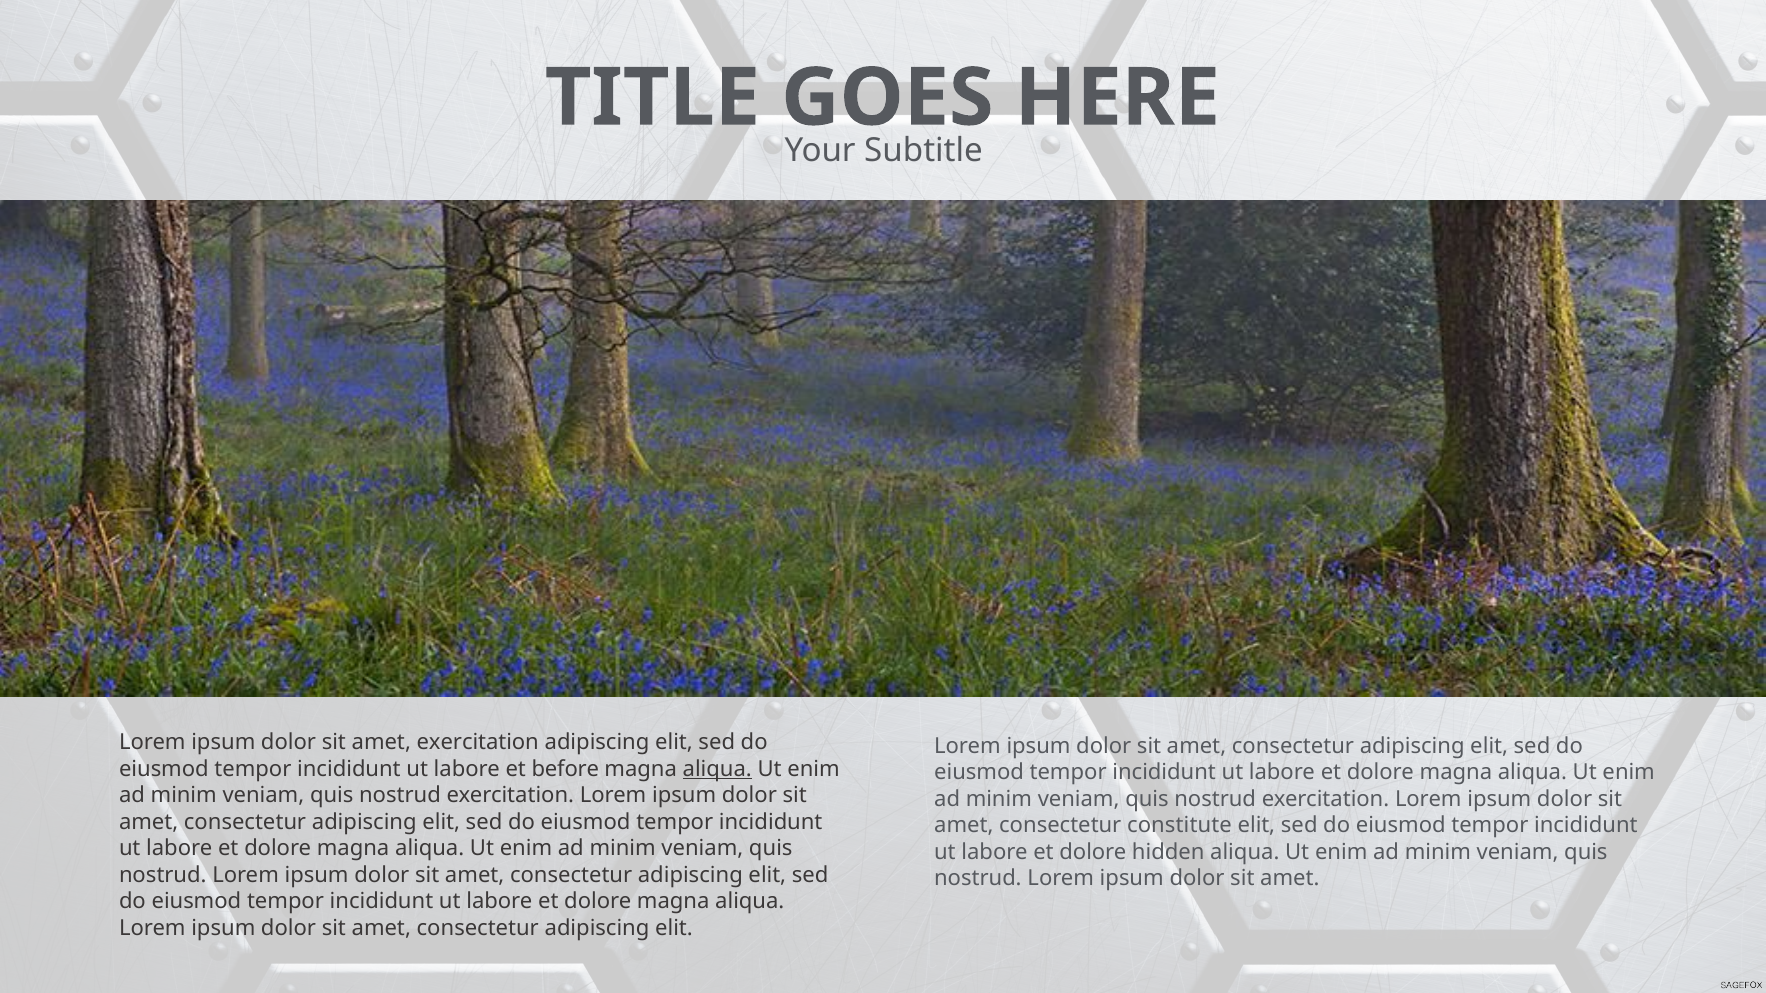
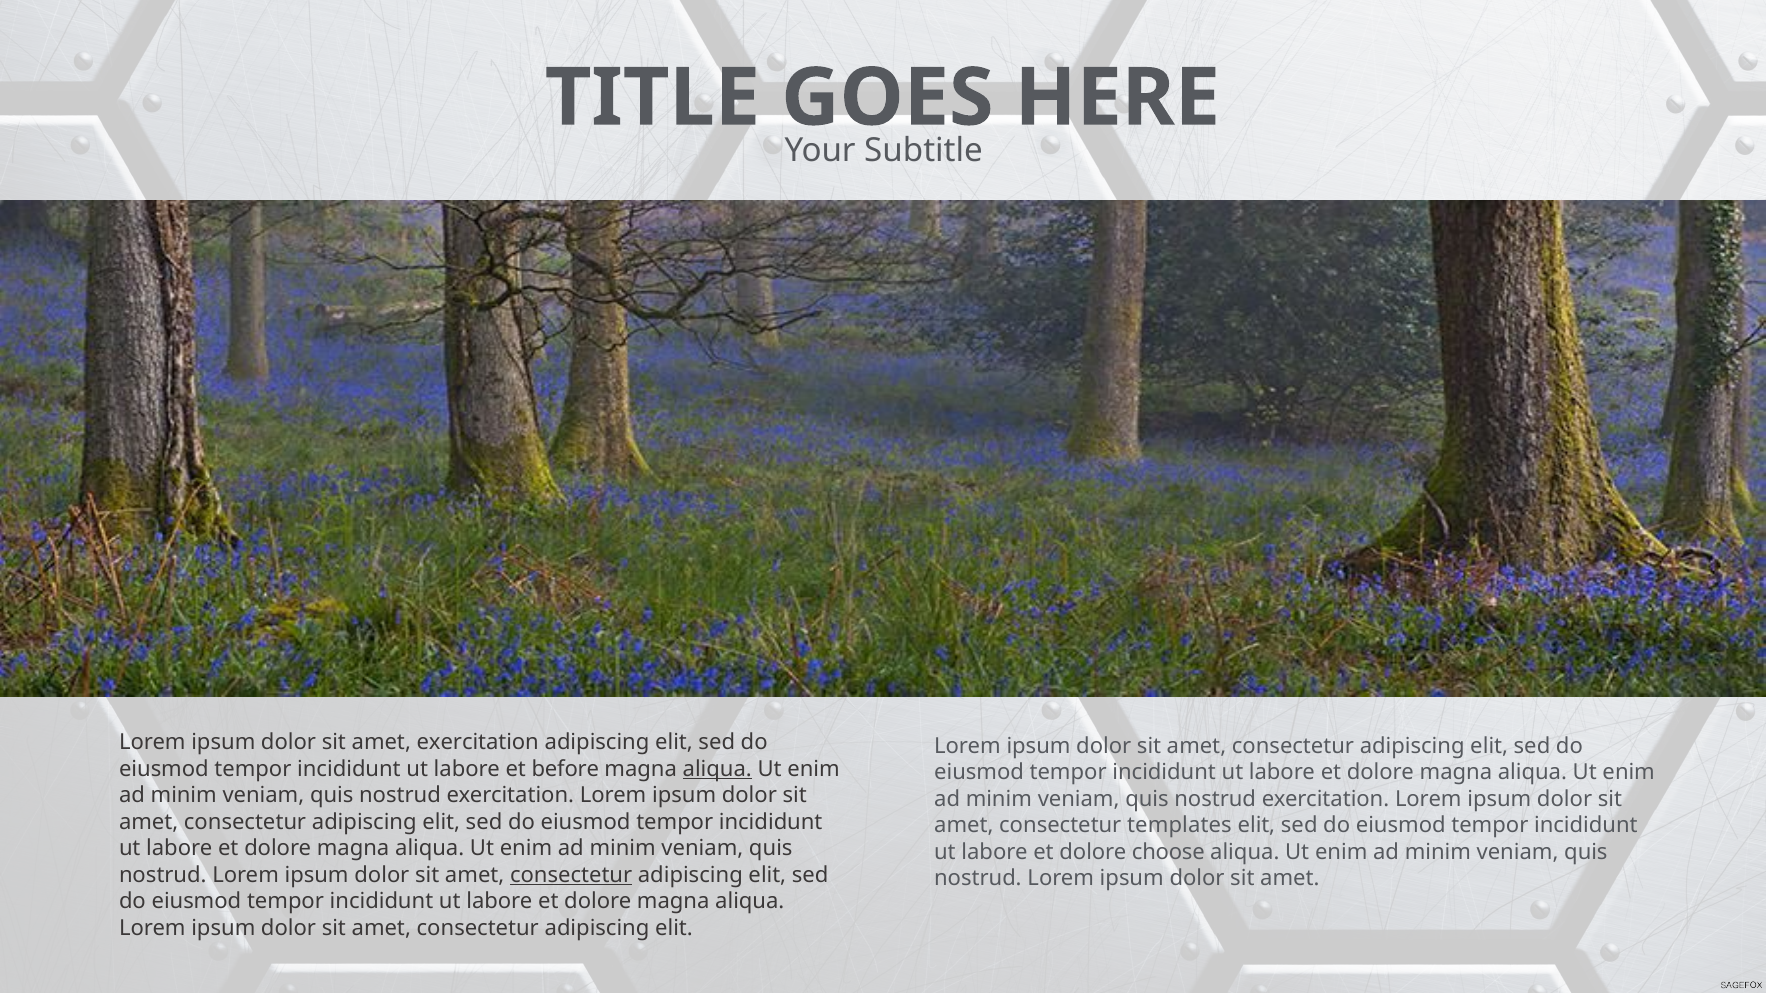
constitute: constitute -> templates
hidden: hidden -> choose
consectetur at (571, 875) underline: none -> present
